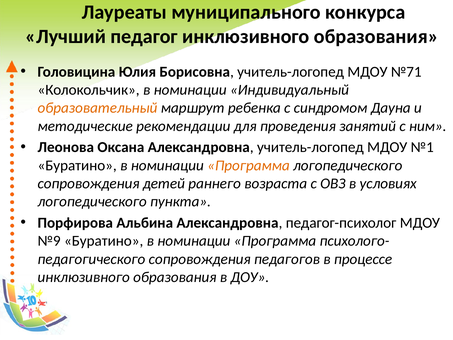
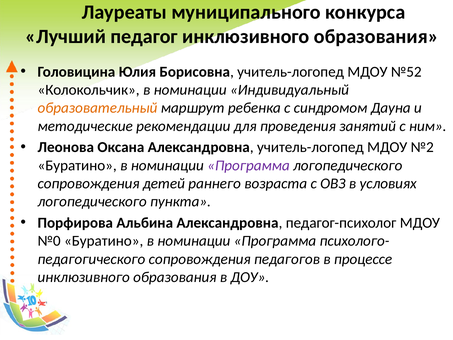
№71: №71 -> №52
№1: №1 -> №2
Программа at (248, 165) colour: orange -> purple
№9: №9 -> №0
